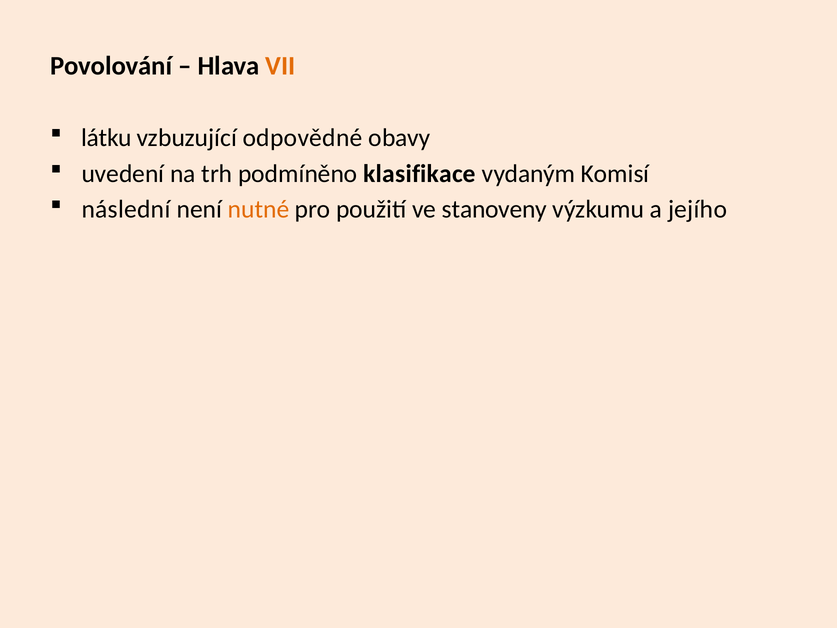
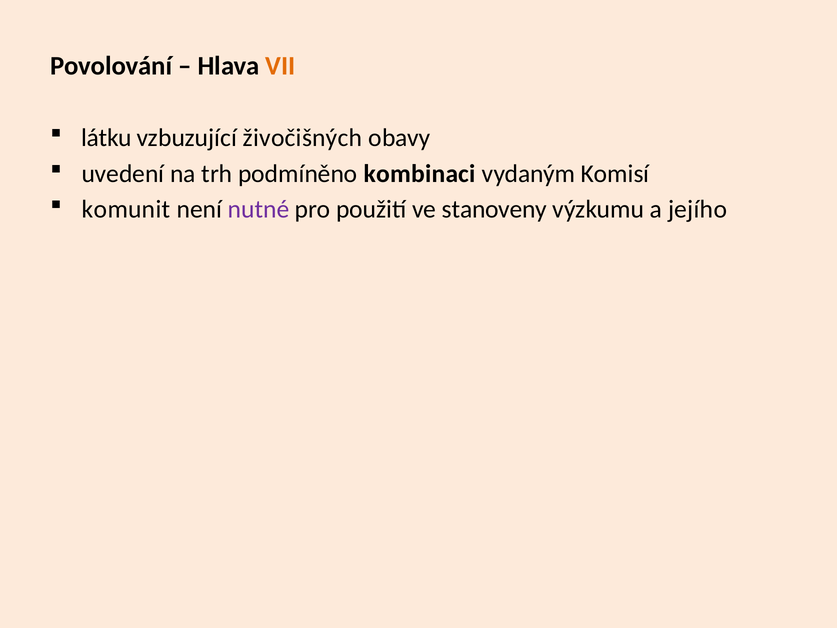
odpovědné: odpovědné -> živočišných
klasifikace: klasifikace -> kombinaci
následní: následní -> komunit
nutné colour: orange -> purple
